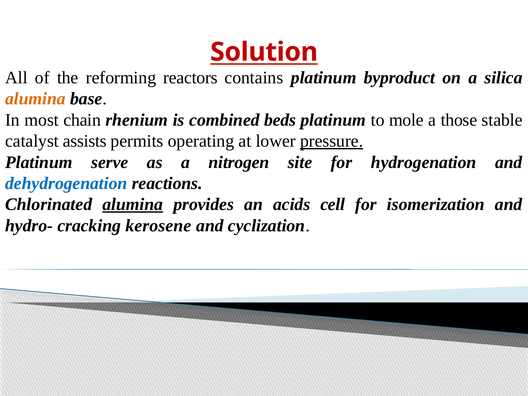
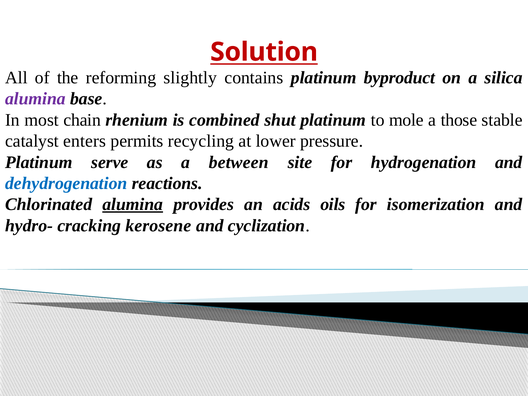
reactors: reactors -> slightly
alumina at (35, 99) colour: orange -> purple
beds: beds -> shut
assists: assists -> enters
operating: operating -> recycling
pressure underline: present -> none
nitrogen: nitrogen -> between
cell: cell -> oils
